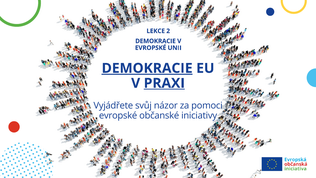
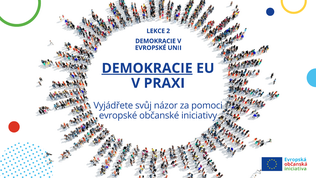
PRAXI underline: present -> none
